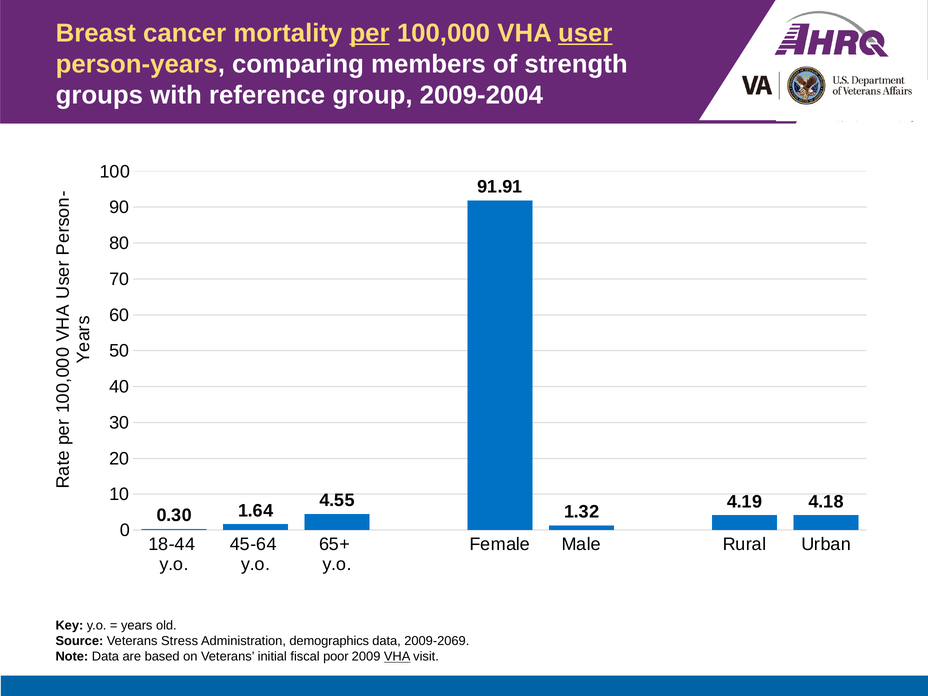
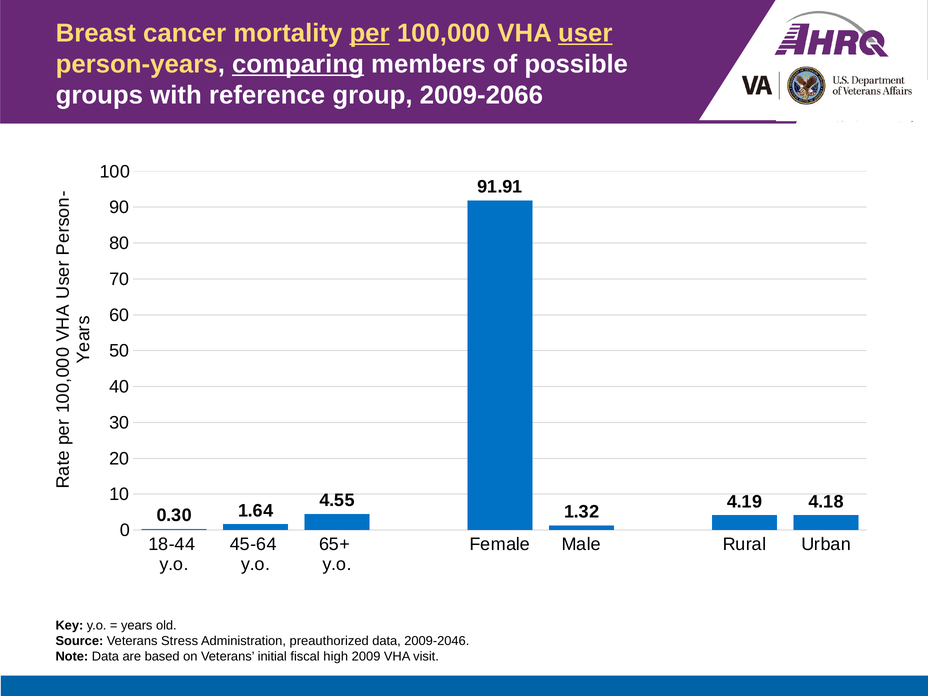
comparing underline: none -> present
strength: strength -> possible
2009-2004: 2009-2004 -> 2009-2066
demographics: demographics -> preauthorized
2009-2069: 2009-2069 -> 2009-2046
poor: poor -> high
VHA at (397, 657) underline: present -> none
